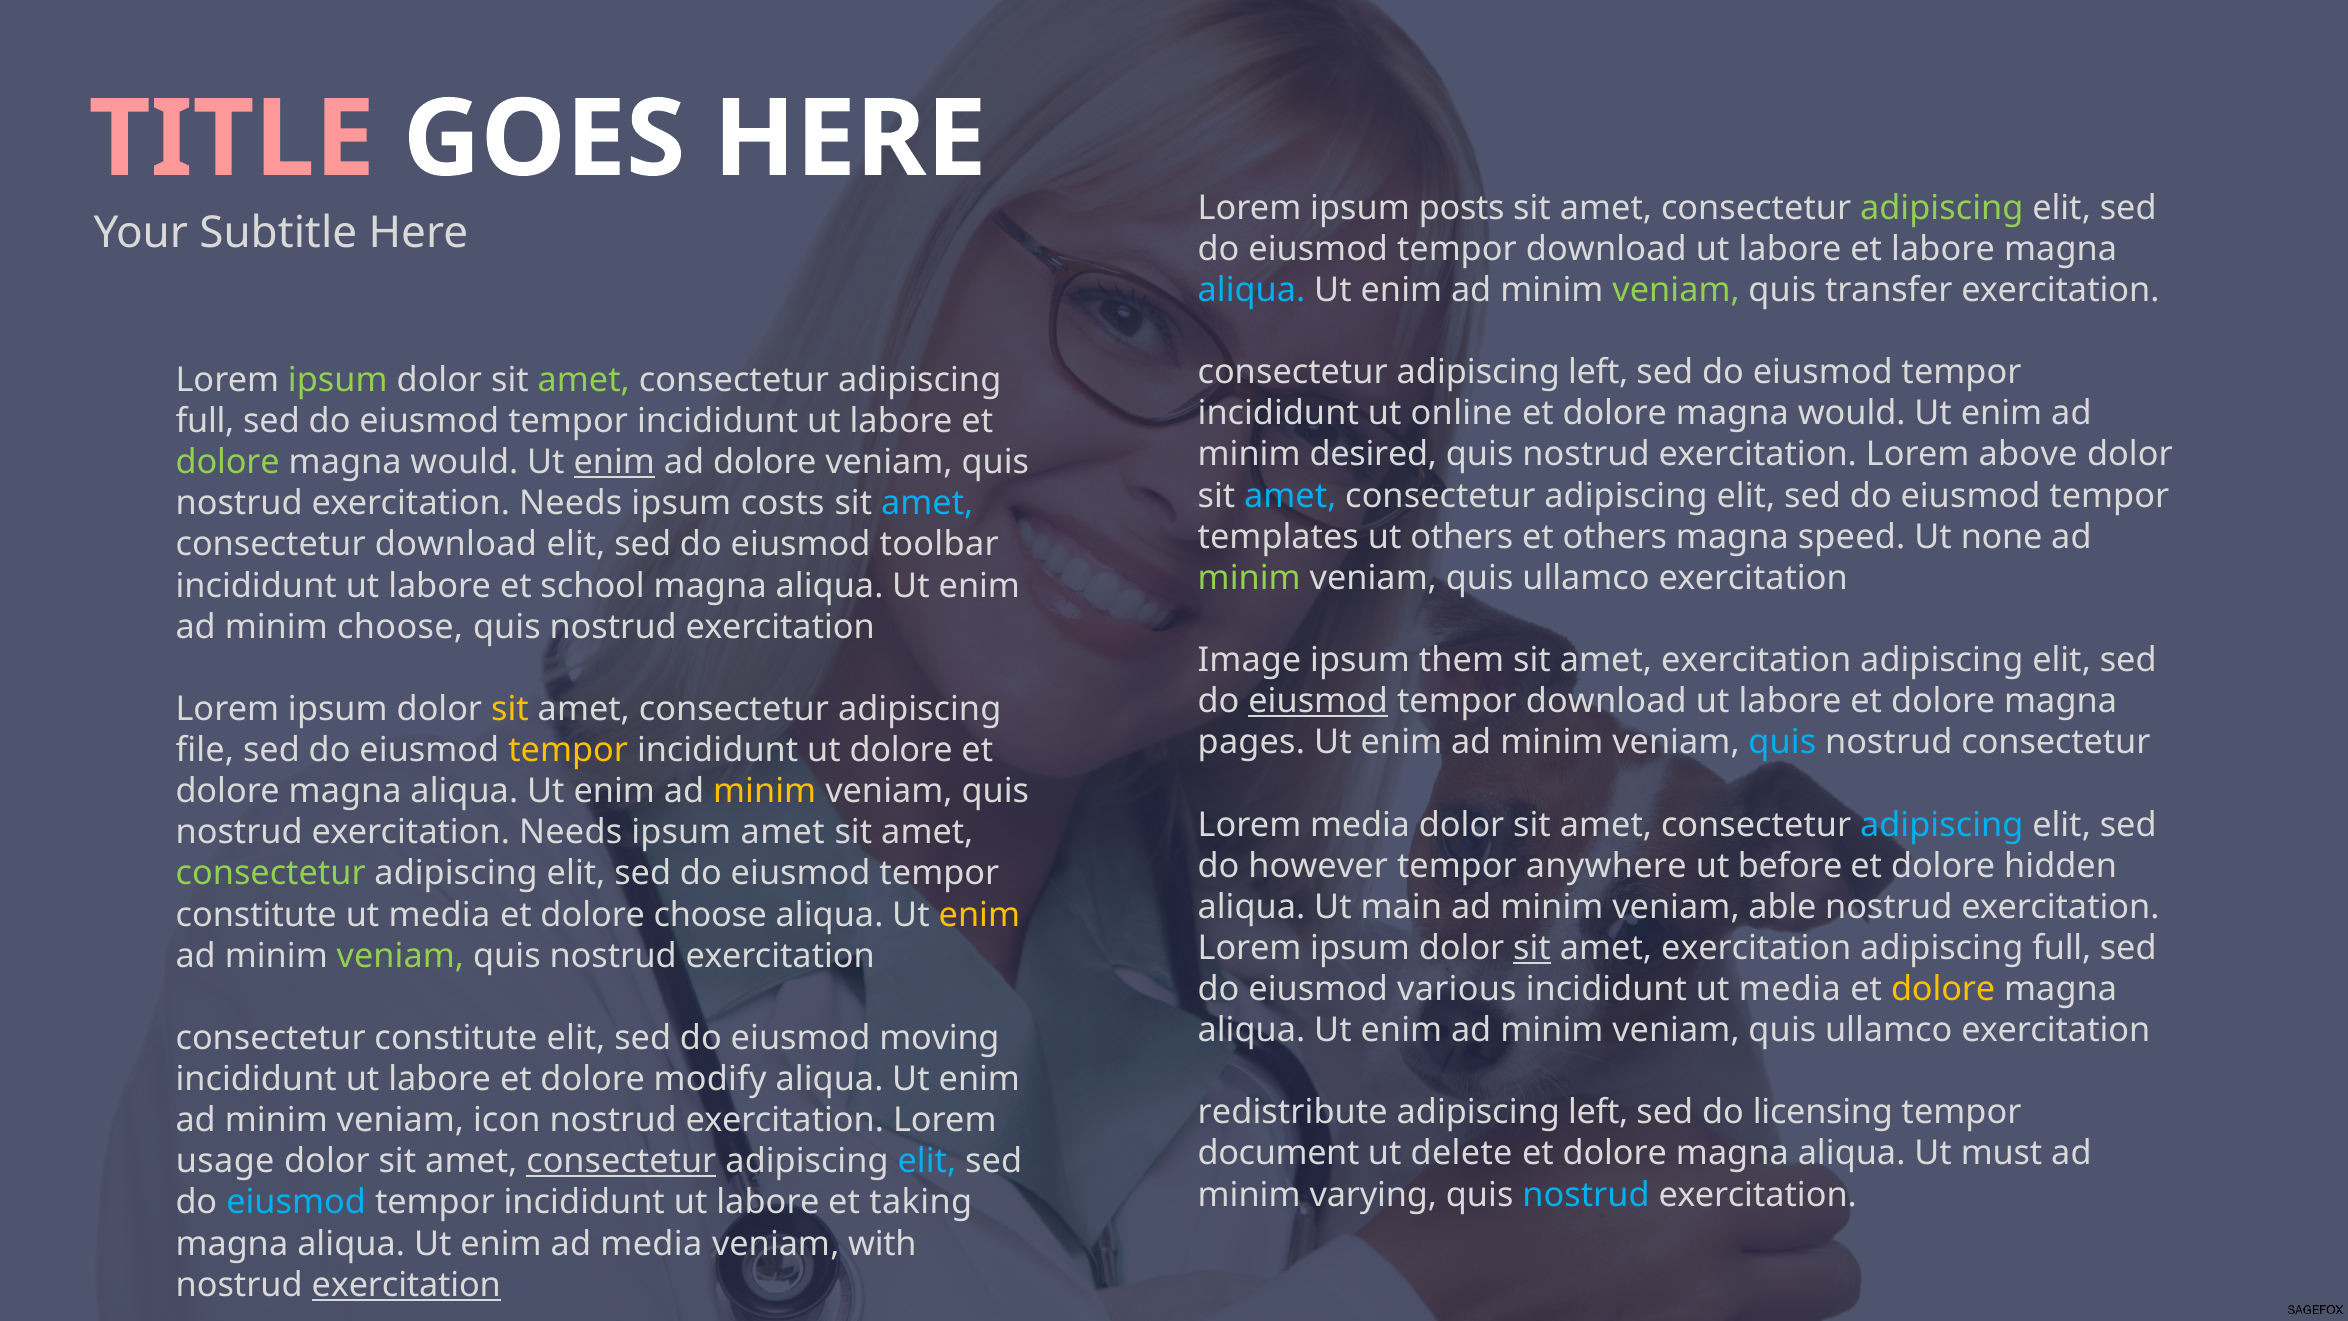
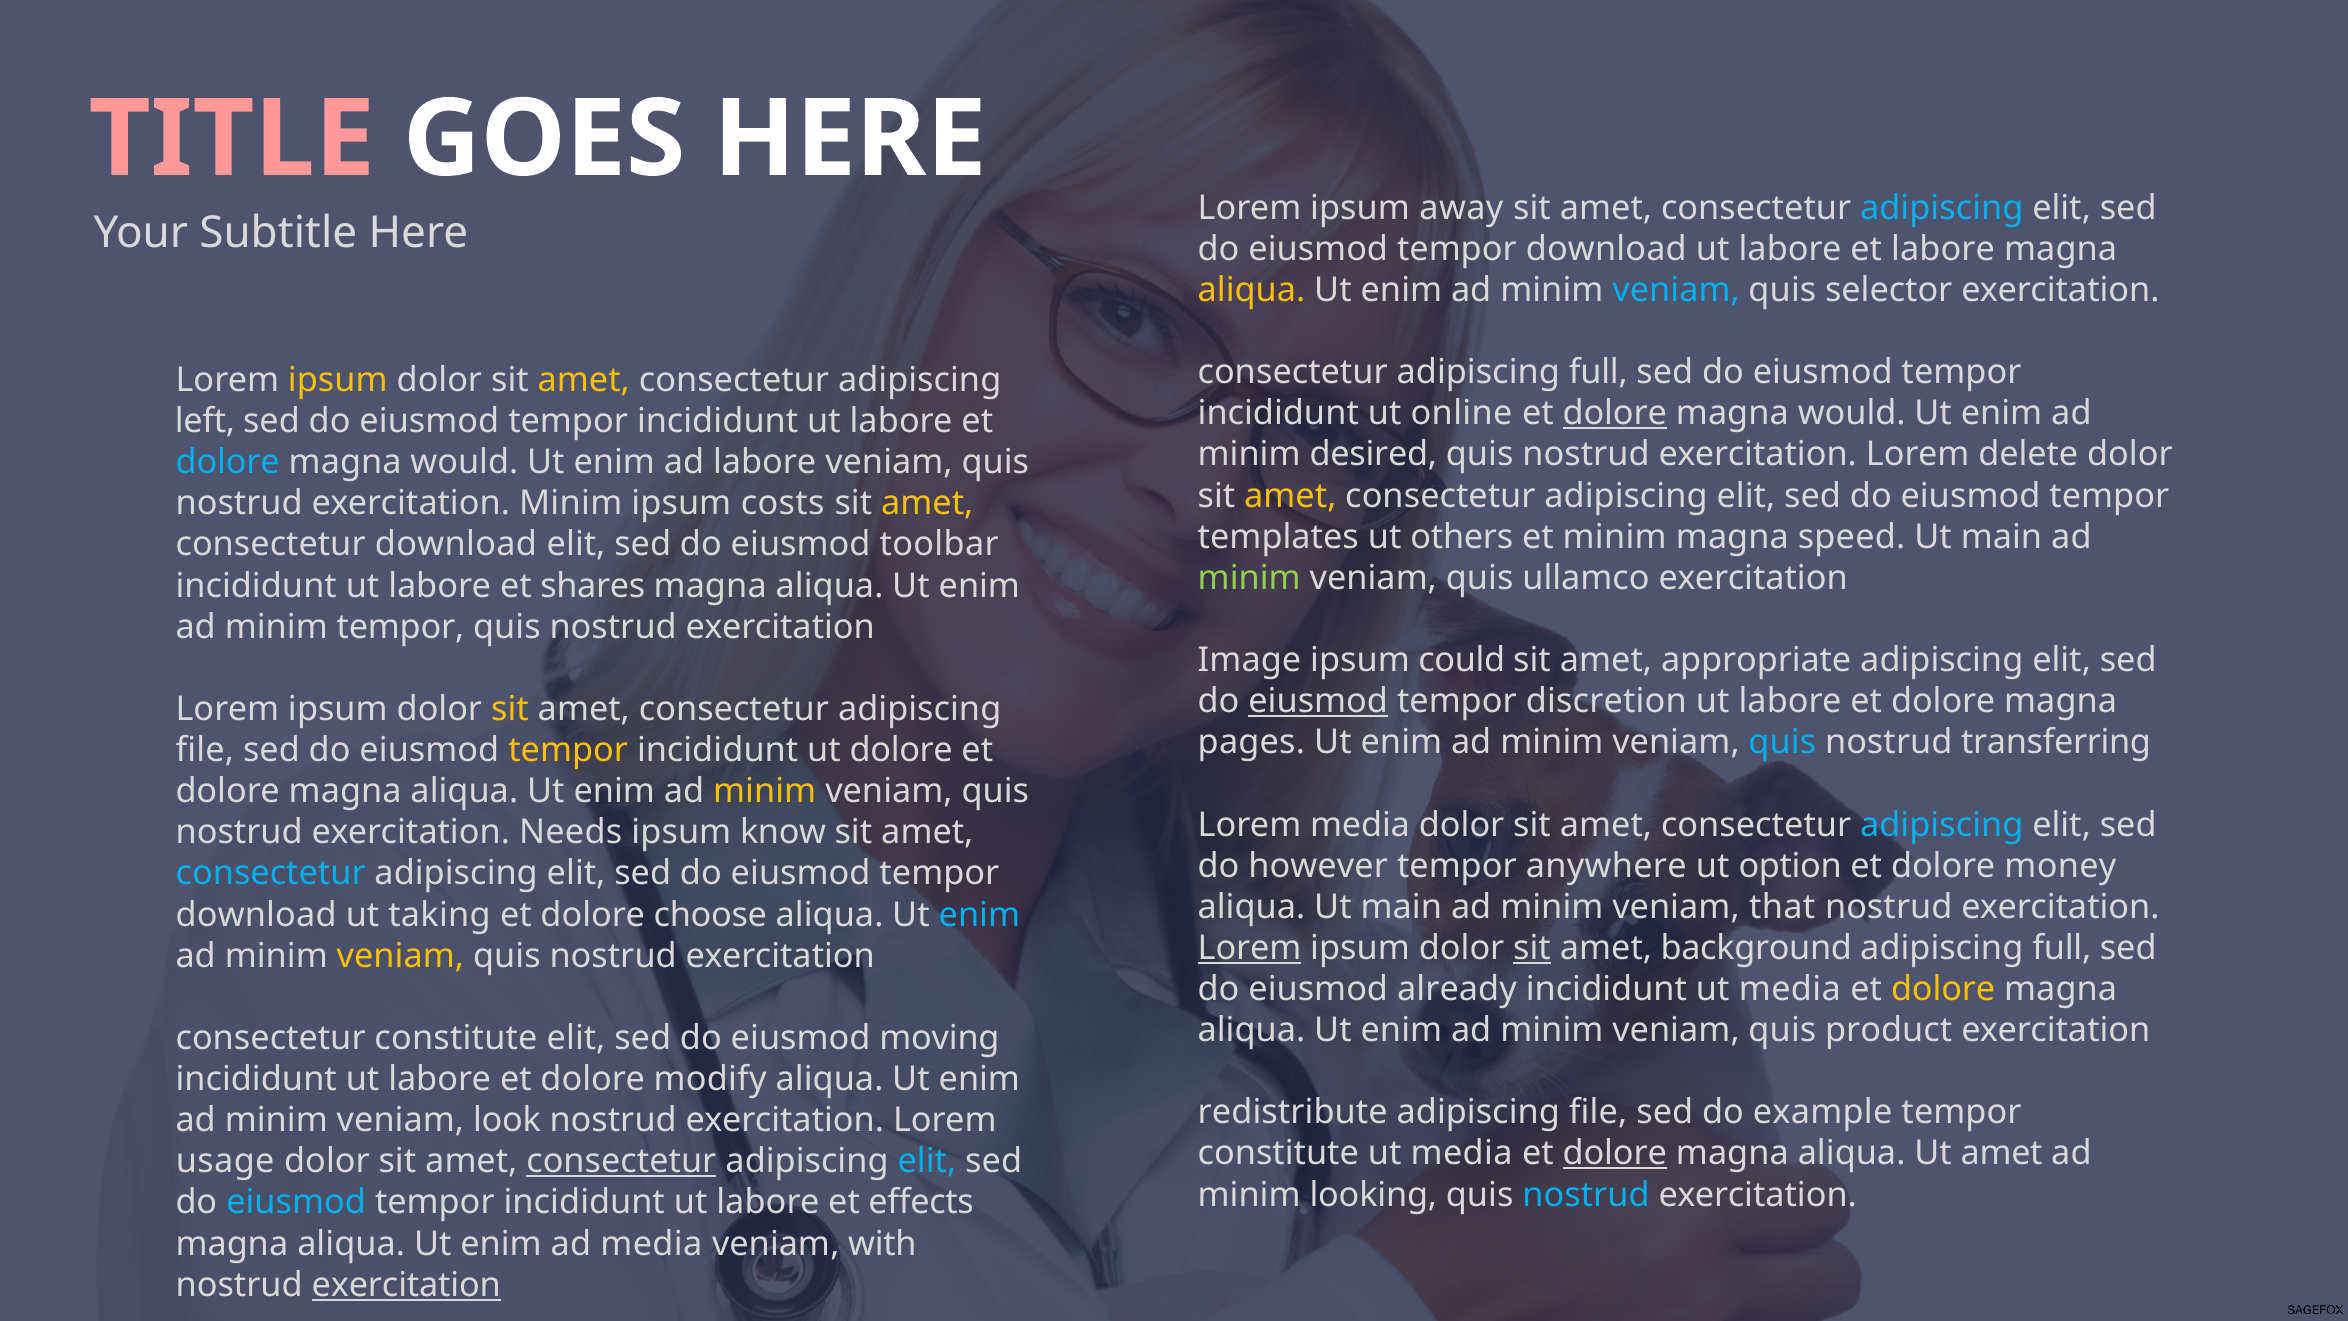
posts: posts -> away
adipiscing at (1942, 208) colour: light green -> light blue
aliqua at (1251, 290) colour: light blue -> yellow
veniam at (1676, 290) colour: light green -> light blue
transfer: transfer -> selector
consectetur adipiscing left: left -> full
ipsum at (338, 380) colour: light green -> yellow
amet at (584, 380) colour: light green -> yellow
dolore at (1615, 413) underline: none -> present
full at (205, 421): full -> left
above: above -> delete
dolore at (228, 462) colour: light green -> light blue
enim at (614, 462) underline: present -> none
ad dolore: dolore -> labore
amet at (1290, 496) colour: light blue -> yellow
Needs at (571, 503): Needs -> Minim
amet at (927, 503) colour: light blue -> yellow
et others: others -> minim
none at (2002, 537): none -> main
school: school -> shares
minim choose: choose -> tempor
them: them -> could
exercitation at (1756, 660): exercitation -> appropriate
download at (1606, 701): download -> discretion
nostrud consectetur: consectetur -> transferring
ipsum amet: amet -> know
before: before -> option
hidden: hidden -> money
consectetur at (271, 873) colour: light green -> light blue
able: able -> that
constitute at (256, 915): constitute -> download
media at (439, 915): media -> taking
enim at (979, 915) colour: yellow -> light blue
Lorem at (1250, 948) underline: none -> present
exercitation at (1756, 948): exercitation -> background
veniam at (400, 956) colour: light green -> yellow
various: various -> already
ullamco at (1889, 1030): ullamco -> product
left at (1598, 1112): left -> file
licensing: licensing -> example
icon: icon -> look
document at (1278, 1153): document -> constitute
delete at (1462, 1153): delete -> media
dolore at (1615, 1153) underline: none -> present
Ut must: must -> amet
varying: varying -> looking
taking: taking -> effects
